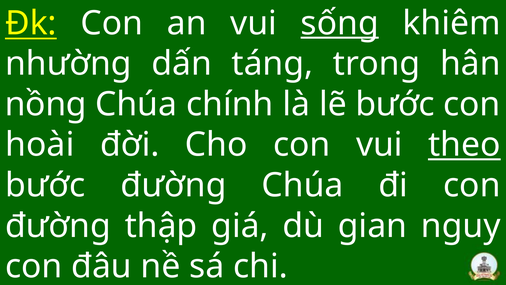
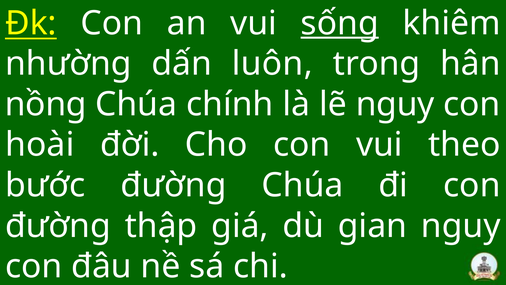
táng: táng -> luôn
lẽ bước: bước -> nguy
theo underline: present -> none
